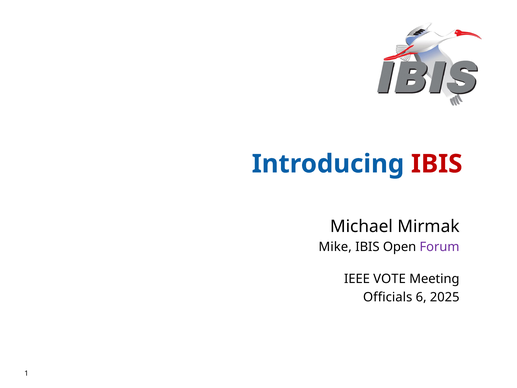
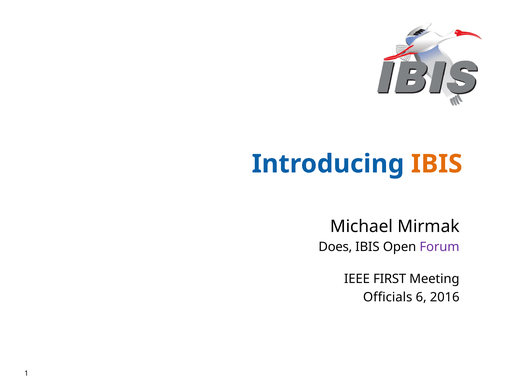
IBIS at (437, 164) colour: red -> orange
Mike: Mike -> Does
VOTE: VOTE -> FIRST
2025: 2025 -> 2016
